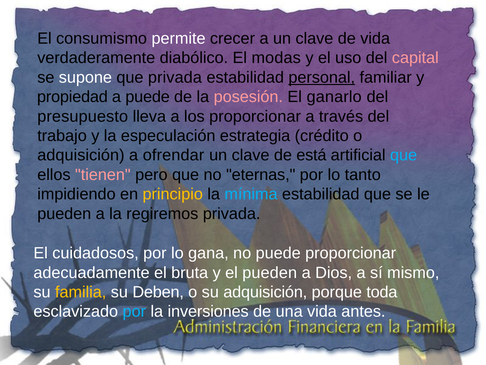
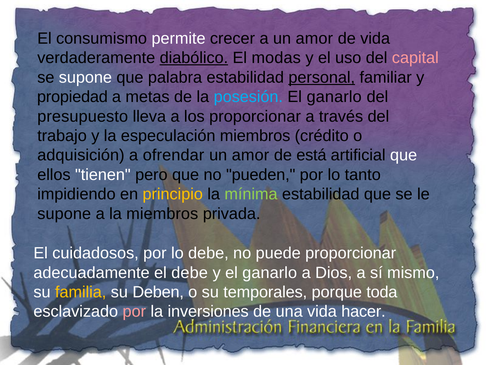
a un clave: clave -> amor
diabólico underline: none -> present
que privada: privada -> palabra
a puede: puede -> metas
posesión colour: pink -> light blue
especulación estrategia: estrategia -> miembros
clave at (251, 155): clave -> amor
que at (404, 155) colour: light blue -> white
tienen colour: pink -> white
eternas: eternas -> pueden
mínima colour: light blue -> light green
pueden at (64, 213): pueden -> supone
la regiremos: regiremos -> miembros
lo gana: gana -> debe
el bruta: bruta -> debe
y el pueden: pueden -> ganarlo
su adquisición: adquisición -> temporales
por at (134, 311) colour: light blue -> pink
antes: antes -> hacer
